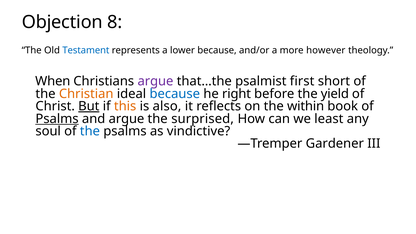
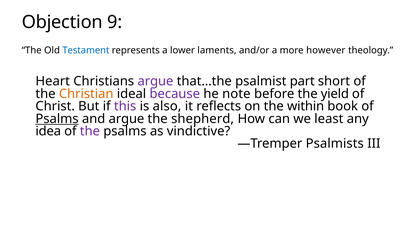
8: 8 -> 9
lower because: because -> laments
When: When -> Heart
first: first -> part
because at (175, 94) colour: blue -> purple
right: right -> note
But underline: present -> none
this colour: orange -> purple
surprised: surprised -> shepherd
soul: soul -> idea
the at (90, 131) colour: blue -> purple
Gardener: Gardener -> Psalmists
